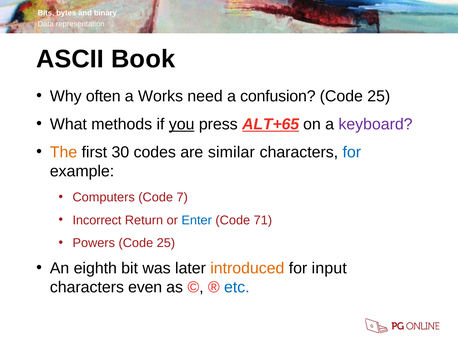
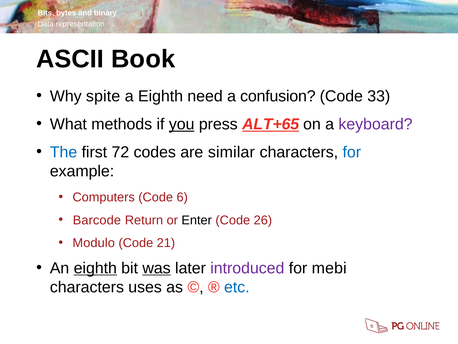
often: often -> spite
a Works: Works -> Eighth
25 at (379, 96): 25 -> 33
The colour: orange -> blue
30: 30 -> 72
7: 7 -> 6
Incorrect: Incorrect -> Barcode
Enter colour: blue -> black
71: 71 -> 26
Powers: Powers -> Modulo
25 at (166, 243): 25 -> 21
eighth at (95, 268) underline: none -> present
was underline: none -> present
introduced colour: orange -> purple
input: input -> mebi
even: even -> uses
